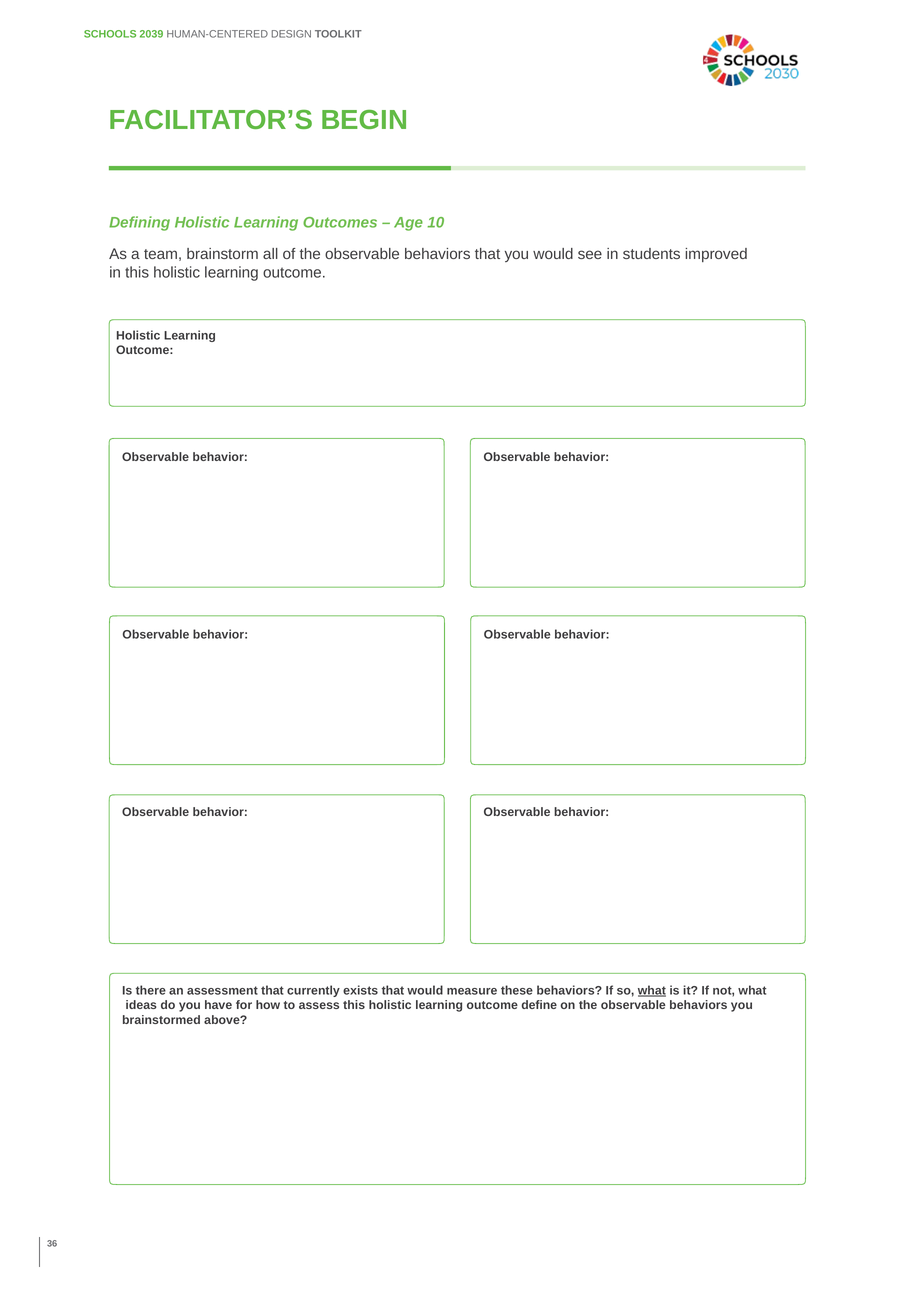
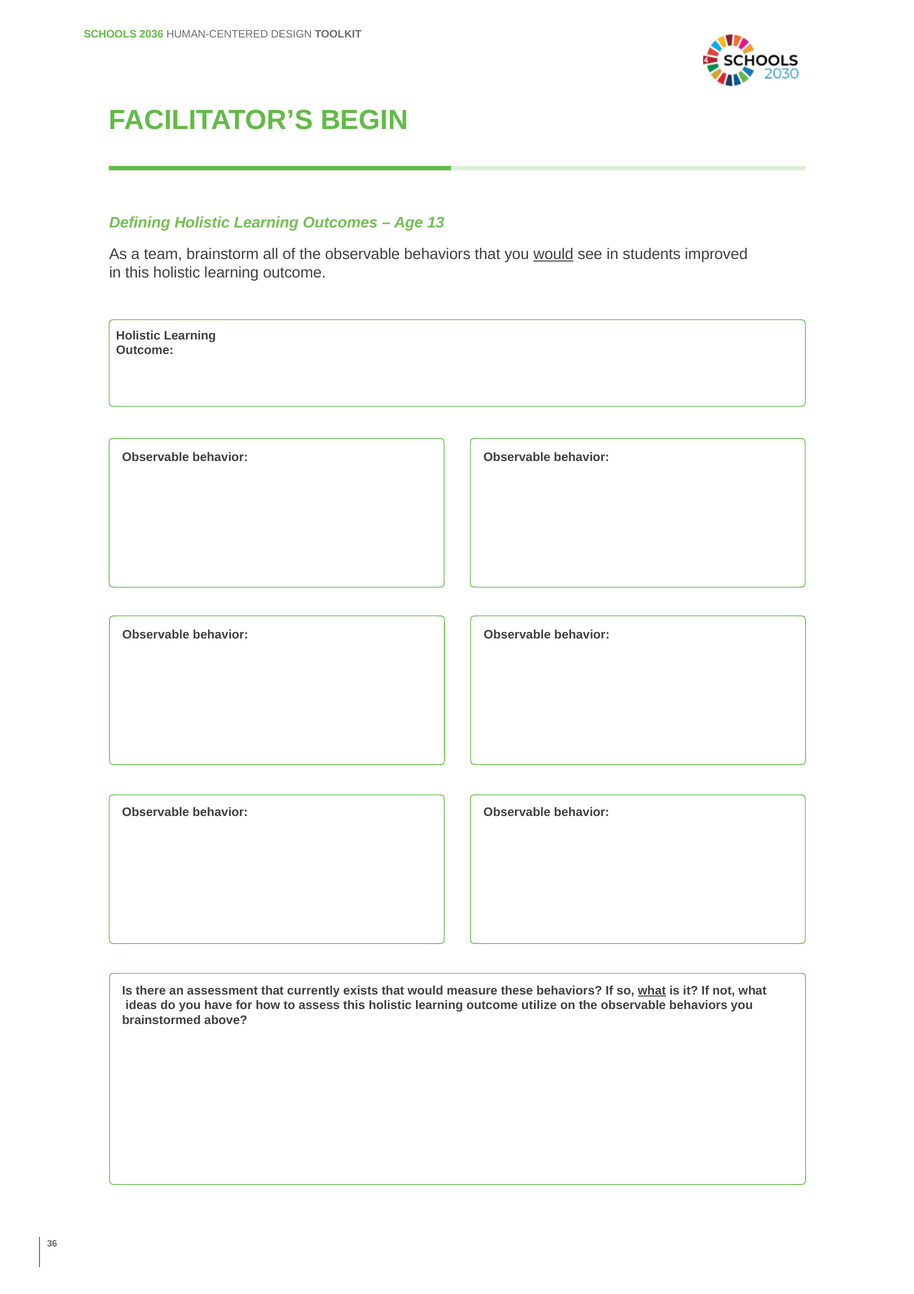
2039: 2039 -> 2036
10: 10 -> 13
would at (553, 254) underline: none -> present
define: define -> utilize
